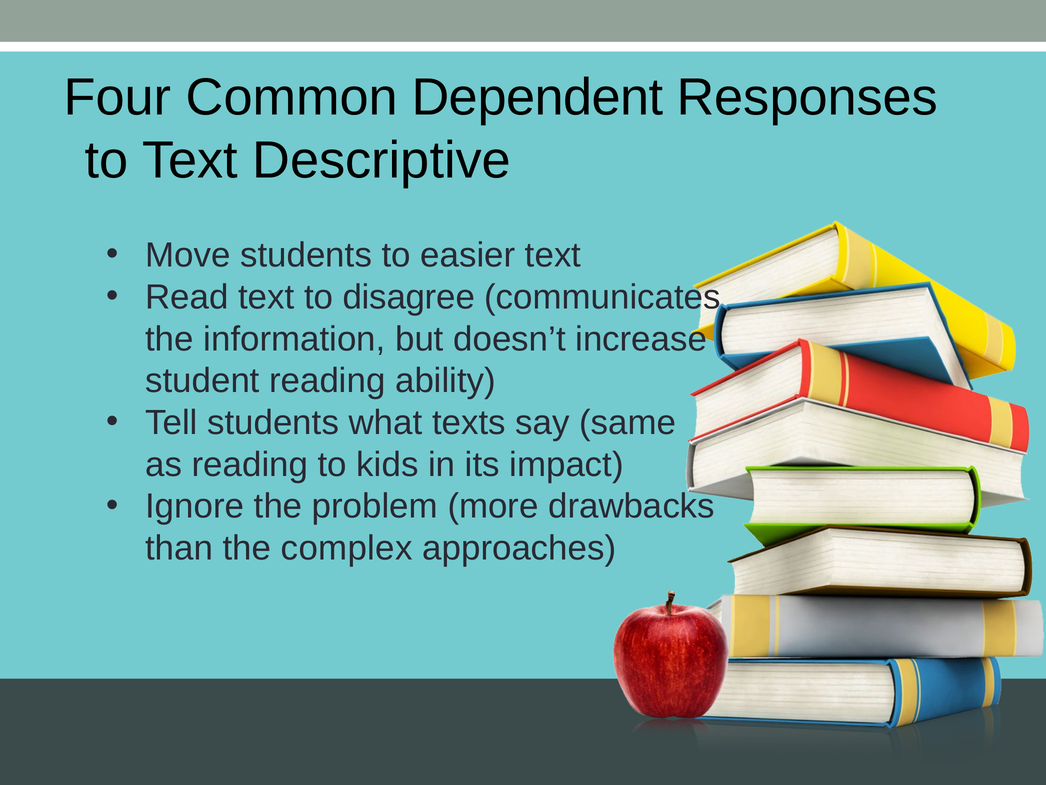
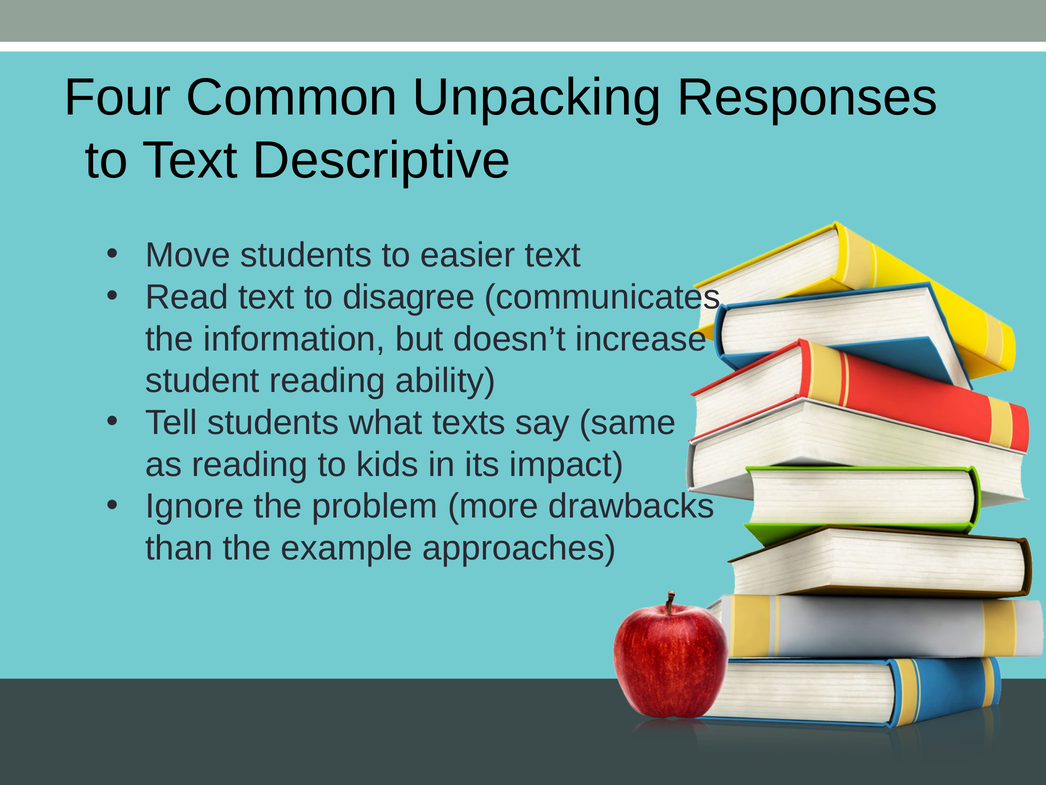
Dependent: Dependent -> Unpacking
complex: complex -> example
